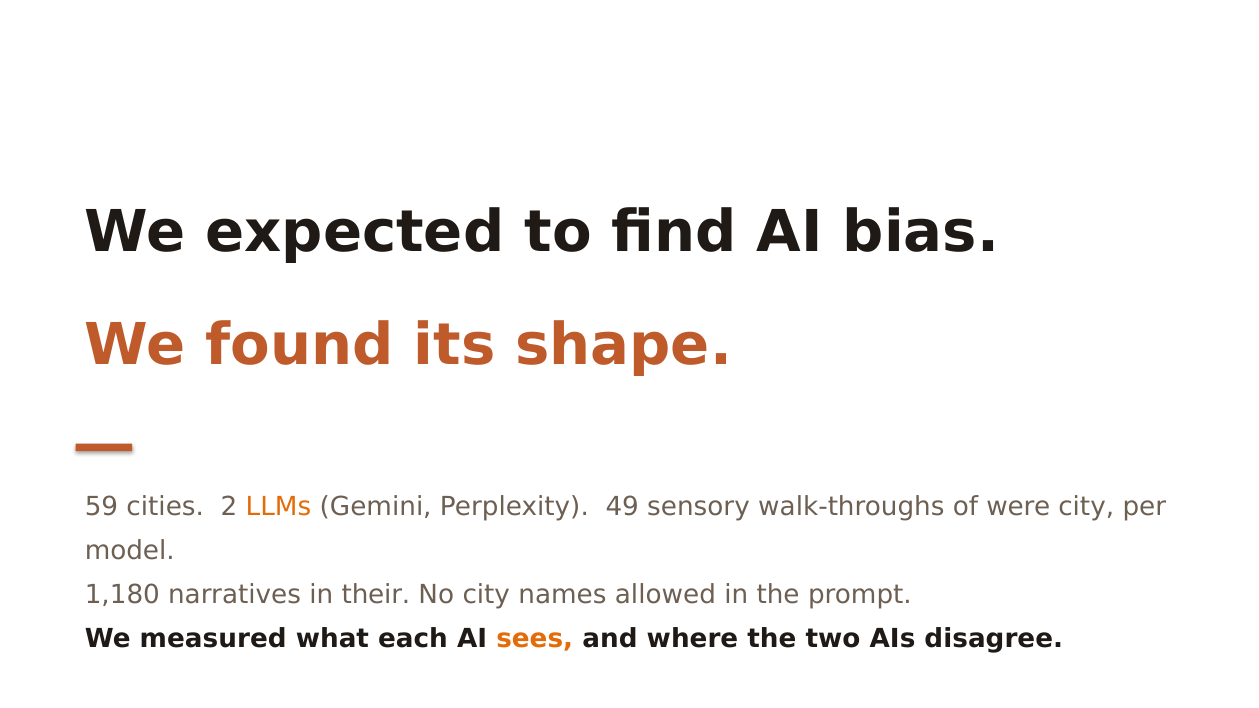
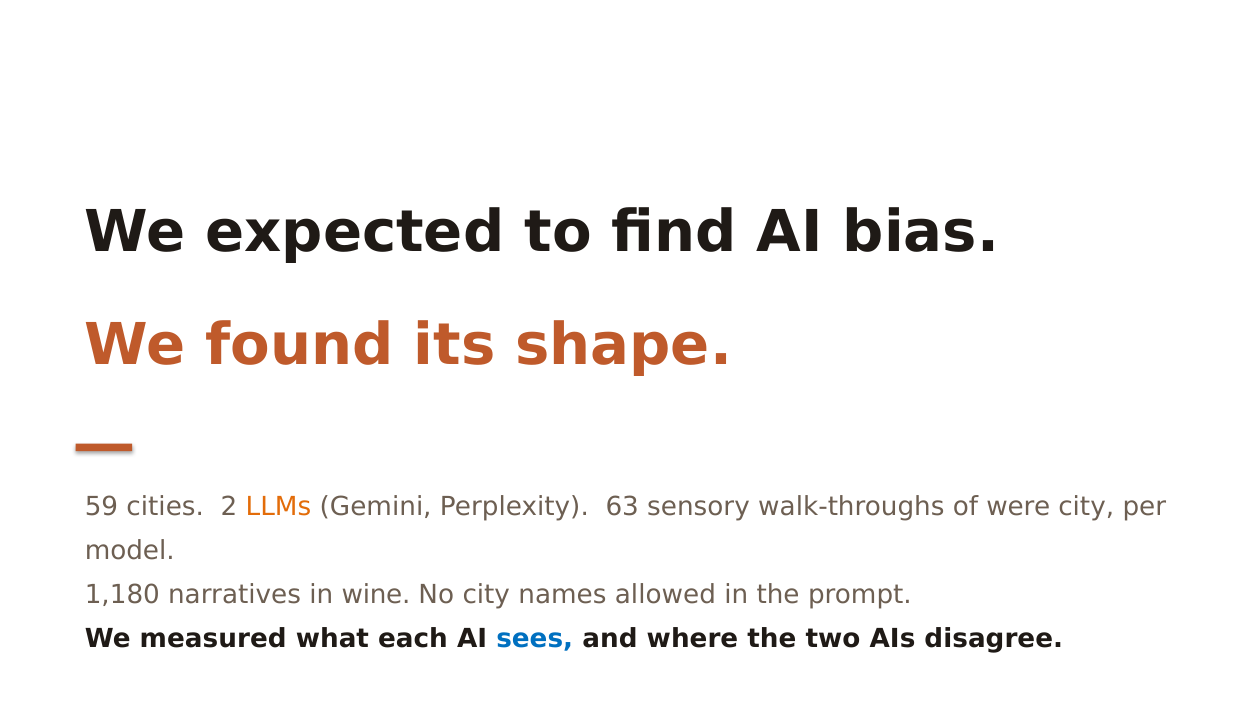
49: 49 -> 63
their: their -> wine
sees colour: orange -> blue
